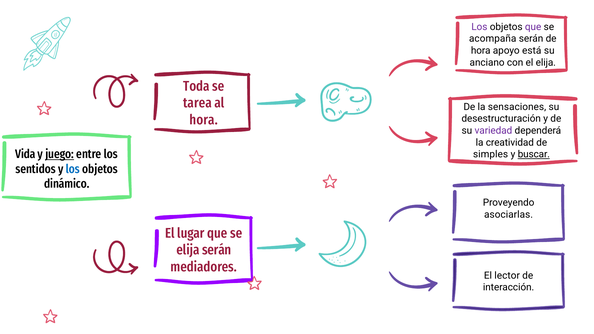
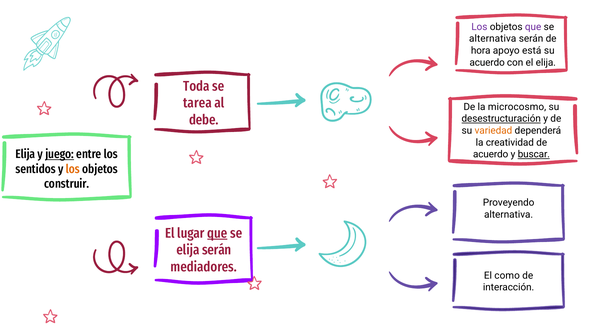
acompaña at (493, 39): acompaña -> alternativa
anciano at (487, 62): anciano -> acuerdo
sensaciones: sensaciones -> microcosmo
hora at (204, 120): hora -> debe
desestructuración underline: none -> present
variedad colour: purple -> orange
Vida at (25, 154): Vida -> Elija
simples at (491, 154): simples -> acuerdo
los at (73, 169) colour: blue -> orange
dinámico: dinámico -> construir
asociarlas at (509, 215): asociarlas -> alternativa
que at (217, 233) underline: none -> present
lector: lector -> como
